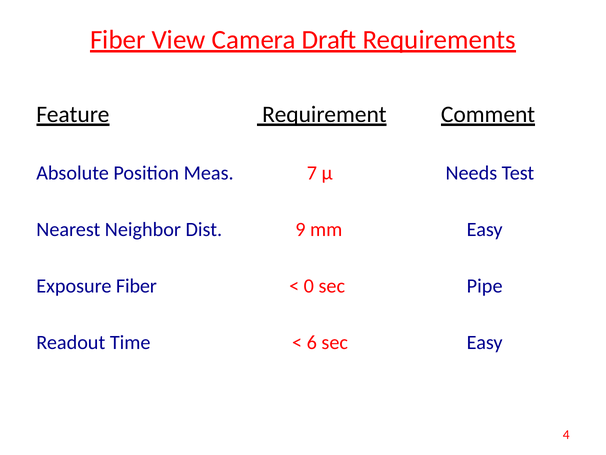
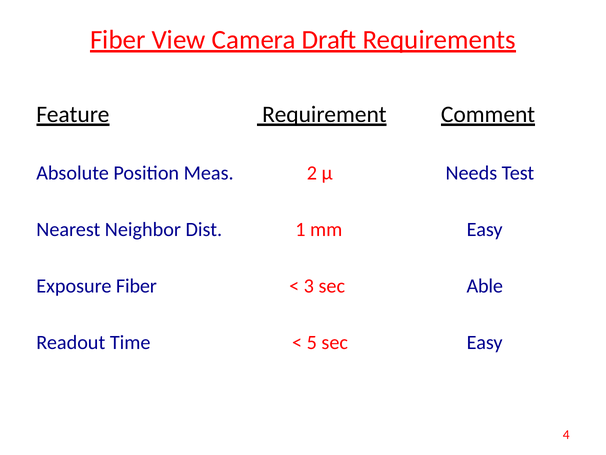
7: 7 -> 2
9: 9 -> 1
0: 0 -> 3
Pipe: Pipe -> Able
6: 6 -> 5
